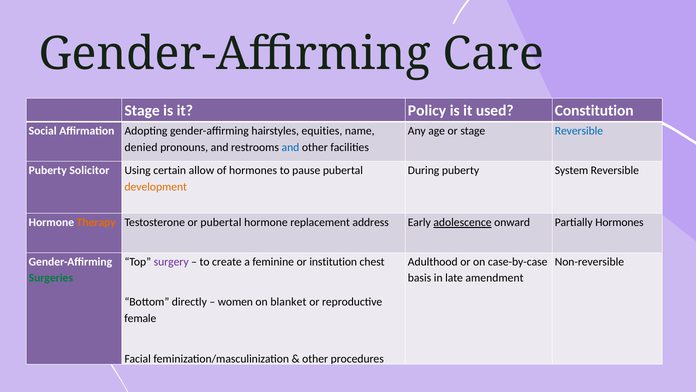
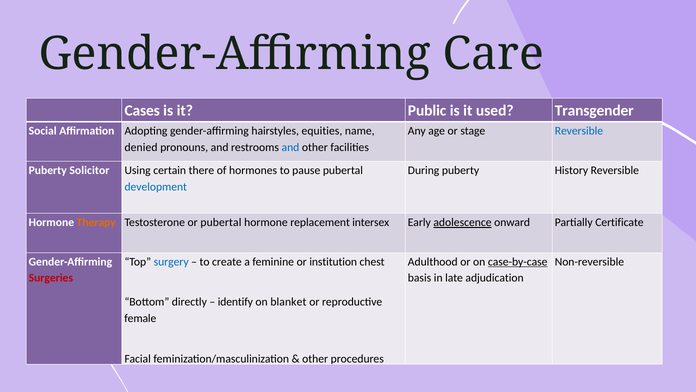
Stage at (142, 111): Stage -> Cases
Policy: Policy -> Public
Constitution: Constitution -> Transgender
allow: allow -> there
System: System -> History
development colour: orange -> blue
address: address -> intersex
Partially Hormones: Hormones -> Certificate
surgery colour: purple -> blue
case-by-case underline: none -> present
Surgeries colour: green -> red
amendment: amendment -> adjudication
women: women -> identify
